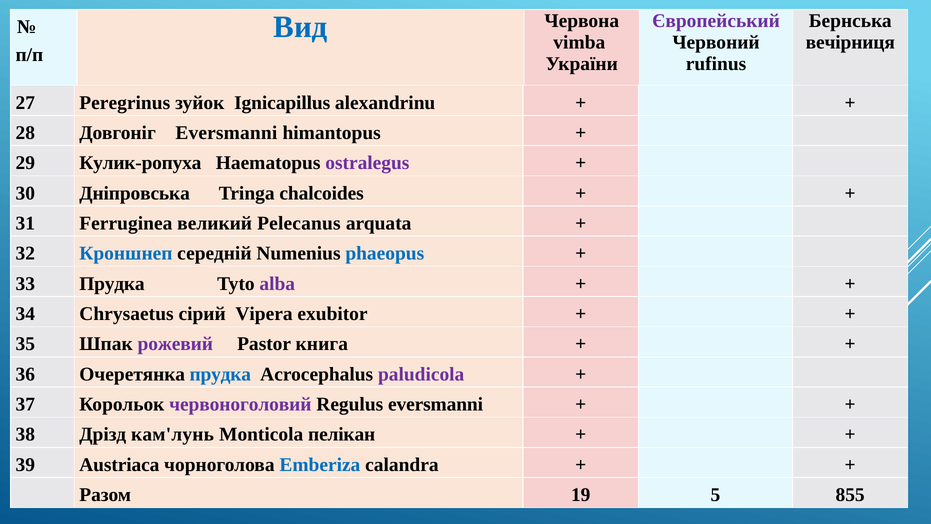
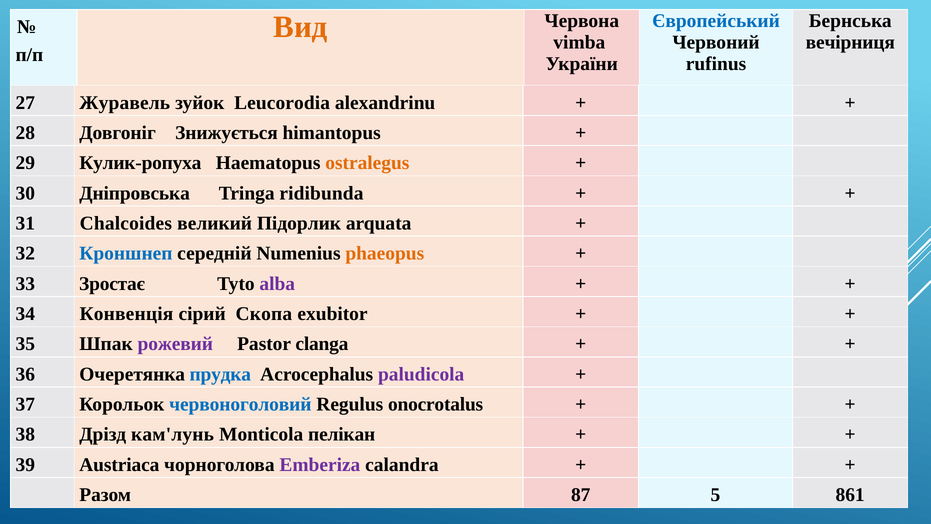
Європейський colour: purple -> blue
Вид colour: blue -> orange
Peregrinus: Peregrinus -> Журавель
Ignicapillus: Ignicapillus -> Leucorodia
Довгоніг Eversmanni: Eversmanni -> Знижується
ostralegus colour: purple -> orange
chalcoides: chalcoides -> ridibunda
Ferruginea: Ferruginea -> Chalcoides
Pelecanus: Pelecanus -> Пiдорлик
phaeopus colour: blue -> orange
33 Прудка: Прудка -> Зростає
Chrysaetus: Chrysaetus -> Конвенція
Vipera: Vipera -> Скопа
книга: книга -> clanga
червоноголовий colour: purple -> blue
Regulus eversmanni: eversmanni -> onocrotalus
Emberiza colour: blue -> purple
19: 19 -> 87
855: 855 -> 861
